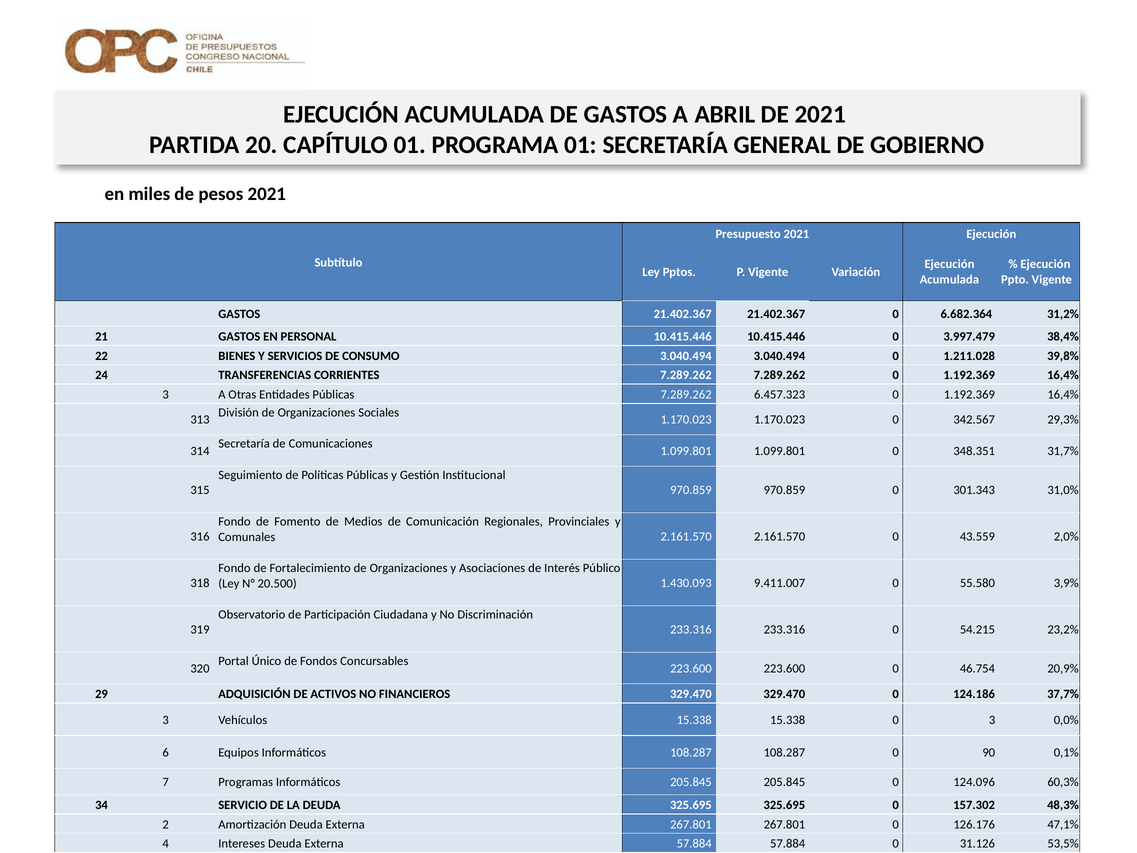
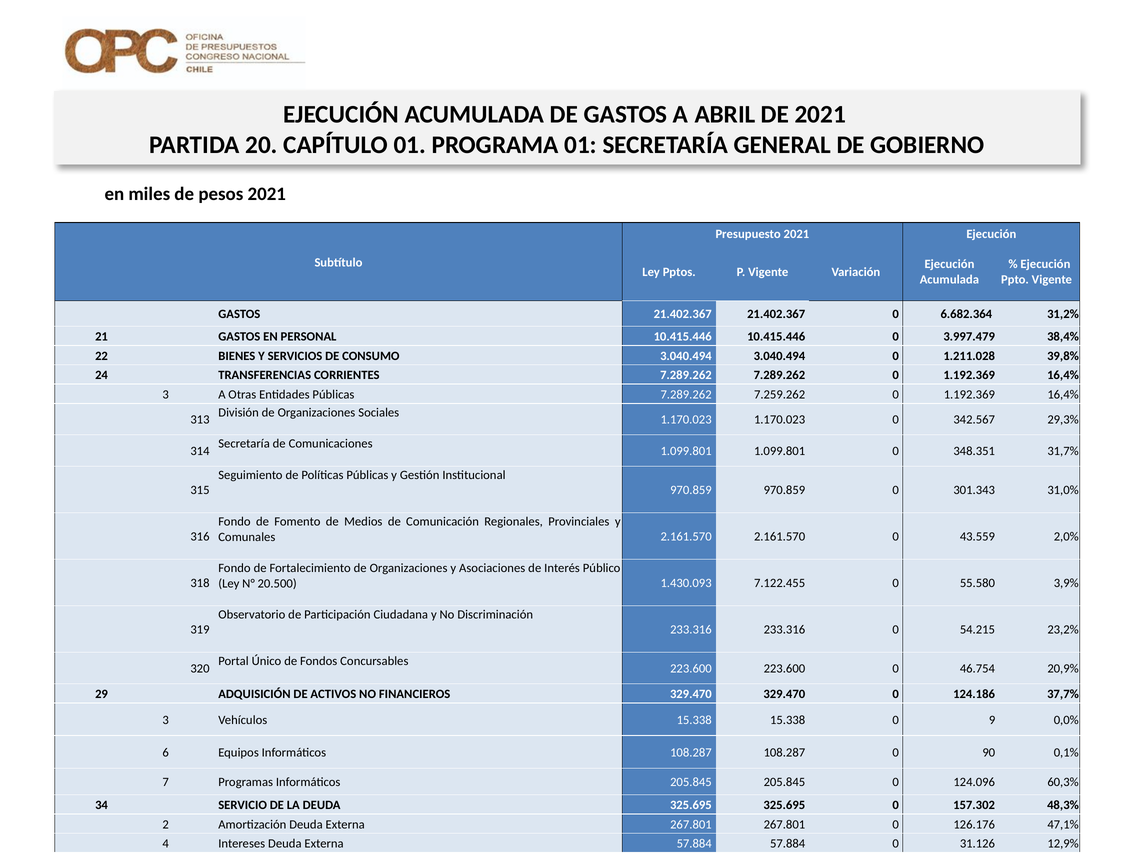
6.457.323: 6.457.323 -> 7.259.262
9.411.007: 9.411.007 -> 7.122.455
0 3: 3 -> 9
53,5%: 53,5% -> 12,9%
